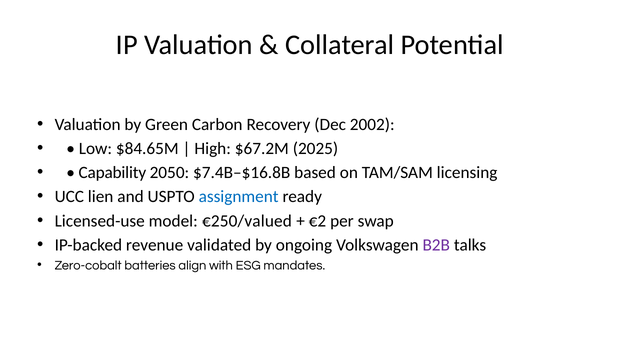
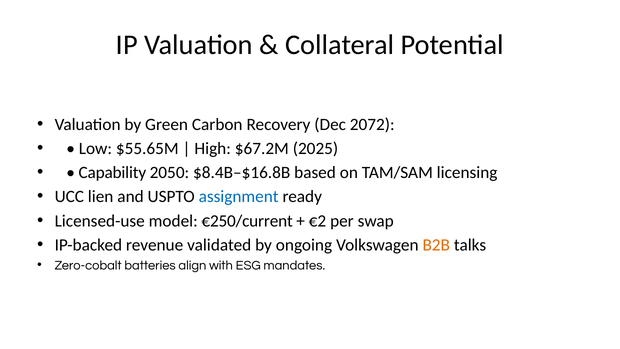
2002: 2002 -> 2072
$84.65M: $84.65M -> $55.65M
$7.4B–$16.8B: $7.4B–$16.8B -> $8.4B–$16.8B
€250/valued: €250/valued -> €250/current
B2B colour: purple -> orange
